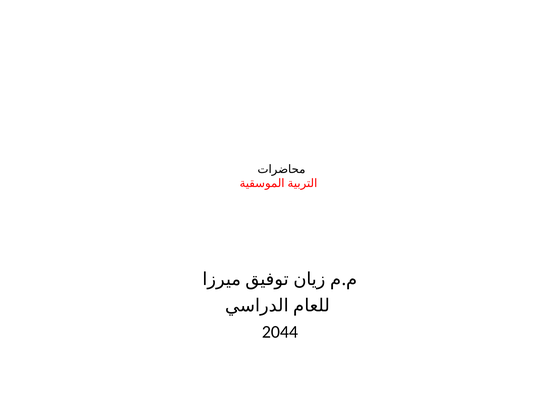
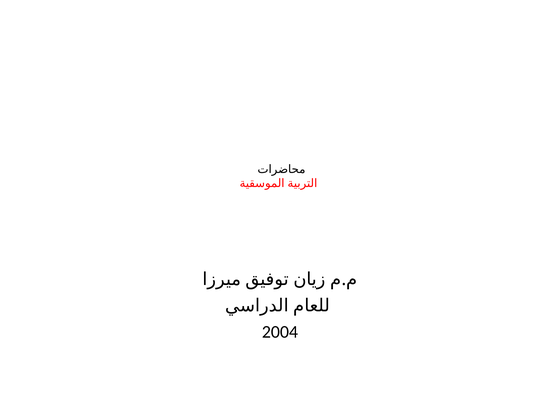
2044: 2044 -> 2004
